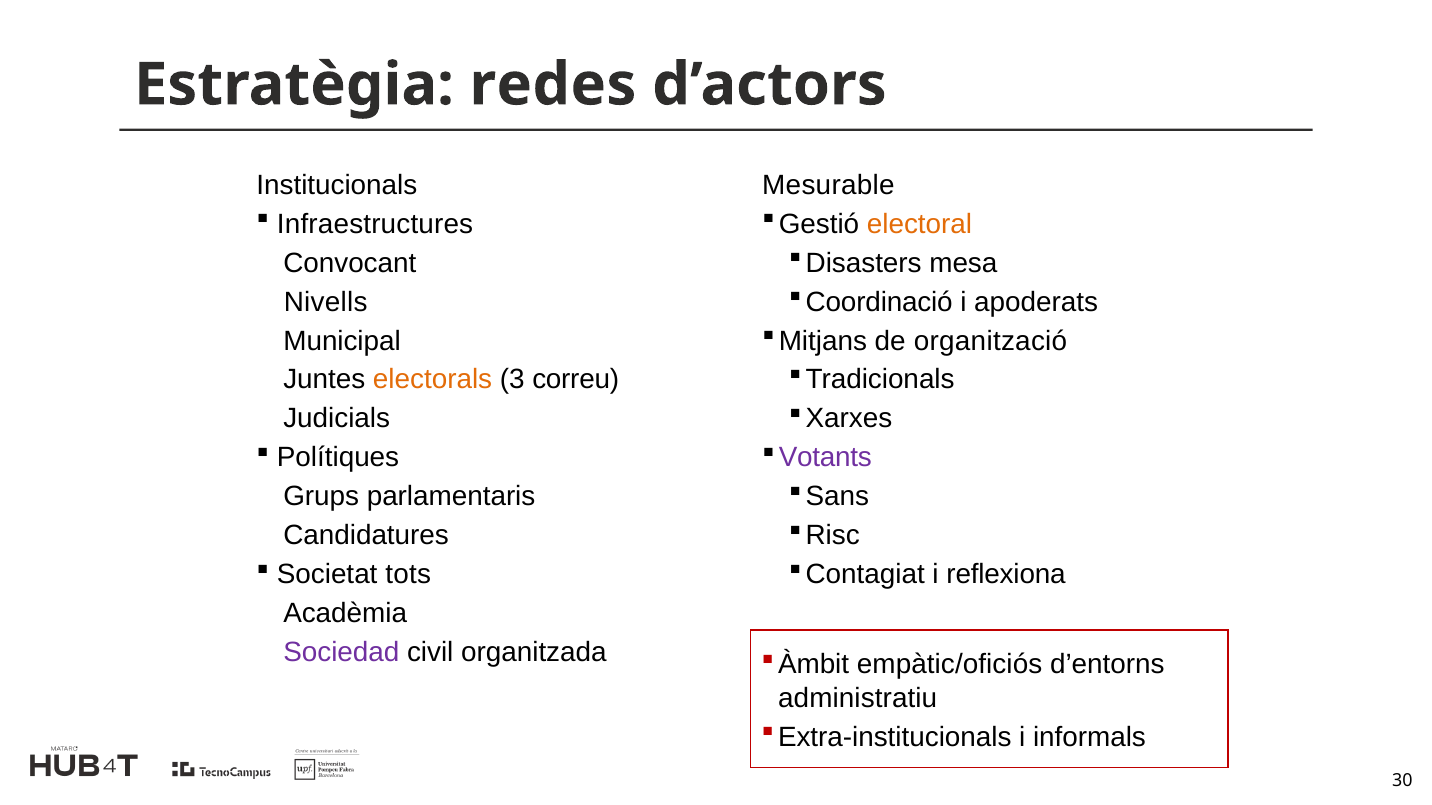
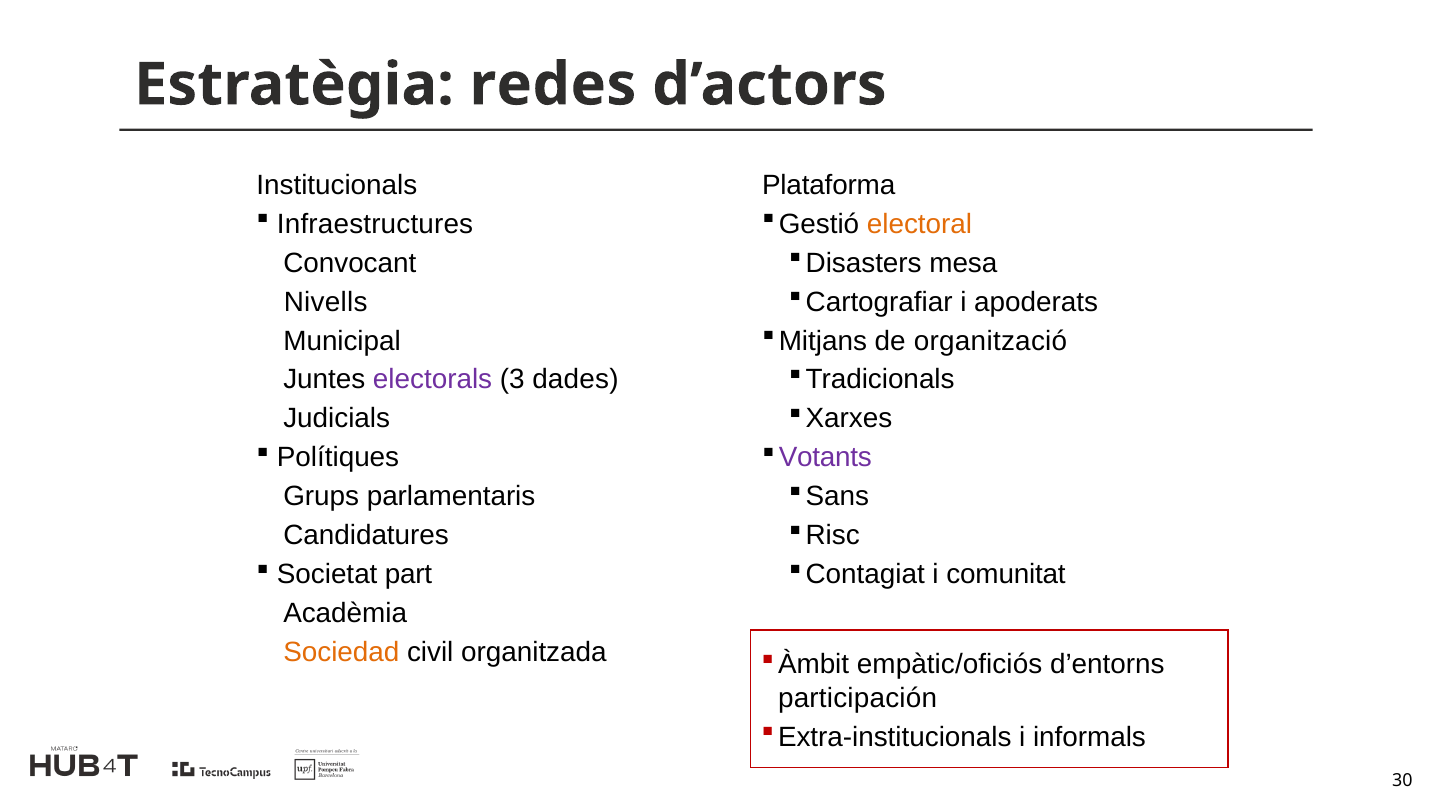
Mesurable: Mesurable -> Plataforma
Coordinació: Coordinació -> Cartografiar
electorals colour: orange -> purple
correu: correu -> dades
tots: tots -> part
reflexiona: reflexiona -> comunitat
Sociedad colour: purple -> orange
administratiu: administratiu -> participación
